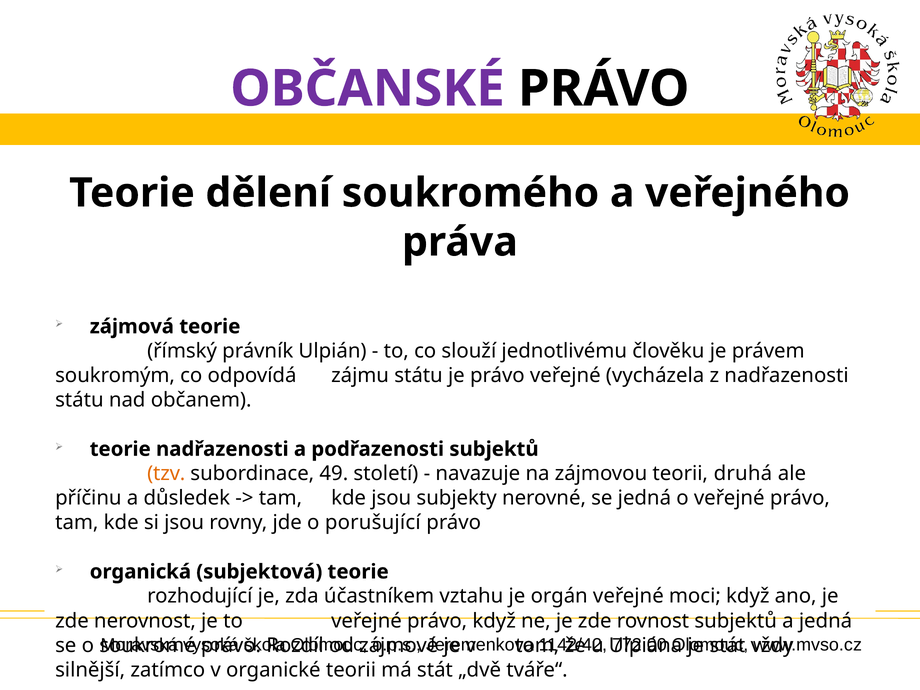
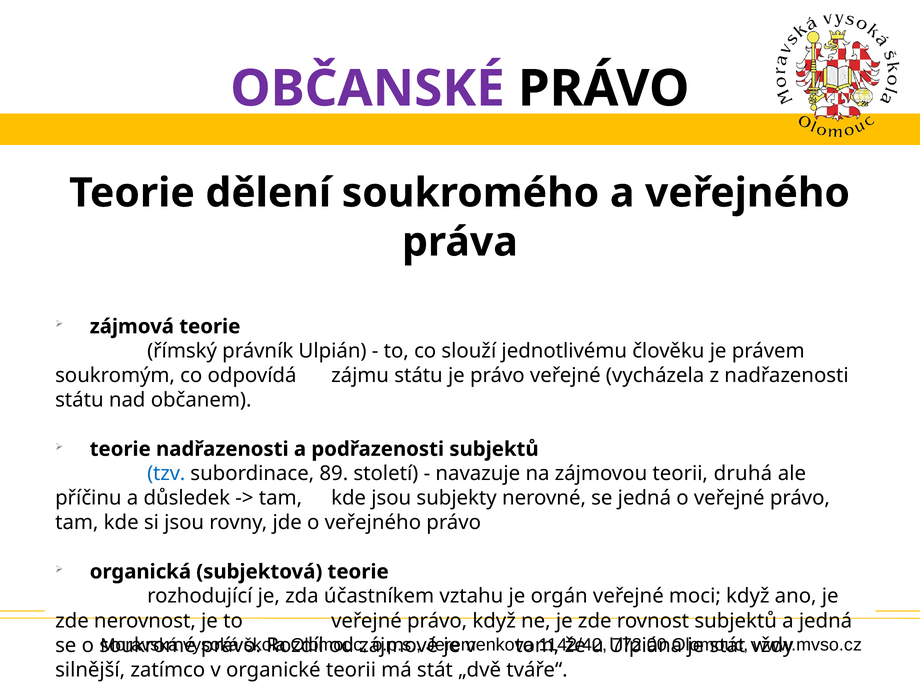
tzv colour: orange -> blue
49: 49 -> 89
o porušující: porušující -> veřejného
